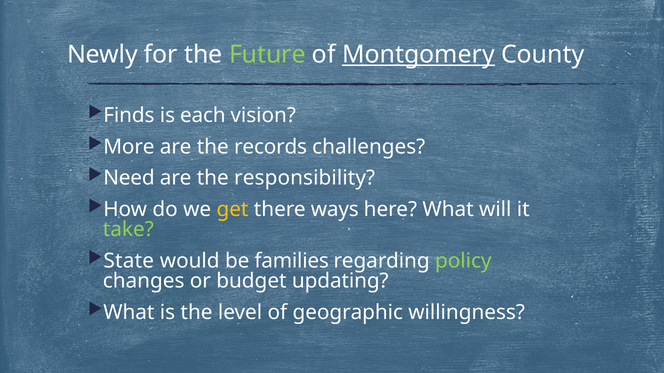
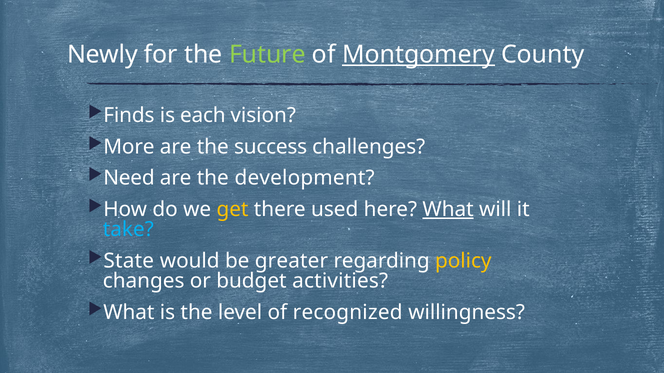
records: records -> success
responsibility: responsibility -> development
ways: ways -> used
What at (448, 210) underline: none -> present
take colour: light green -> light blue
families: families -> greater
policy colour: light green -> yellow
updating: updating -> activities
geographic: geographic -> recognized
